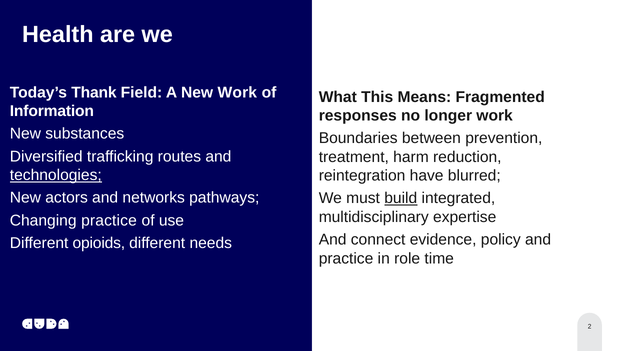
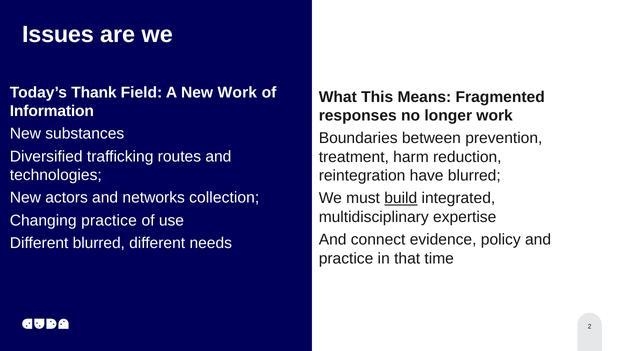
Health: Health -> Issues
technologies underline: present -> none
pathways: pathways -> collection
Different opioids: opioids -> blurred
role: role -> that
